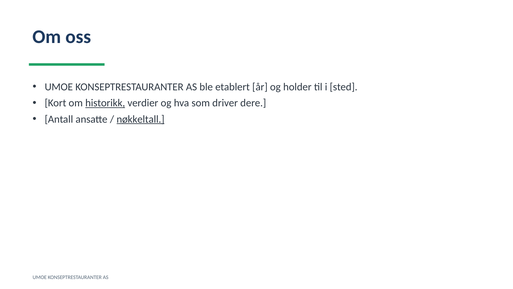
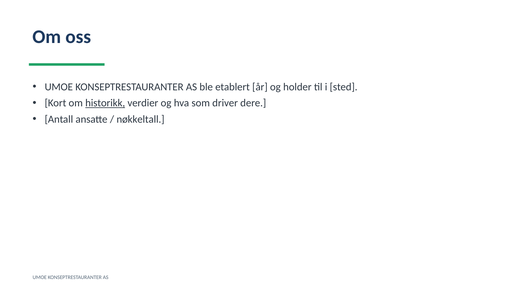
nøkkeltall underline: present -> none
